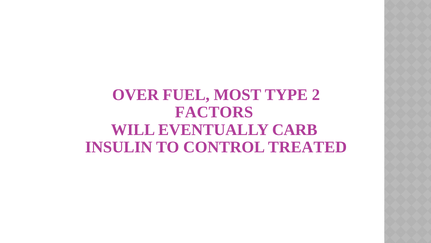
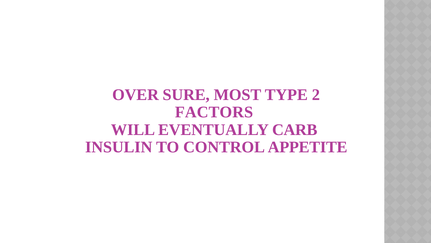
FUEL: FUEL -> SURE
TREATED: TREATED -> APPETITE
